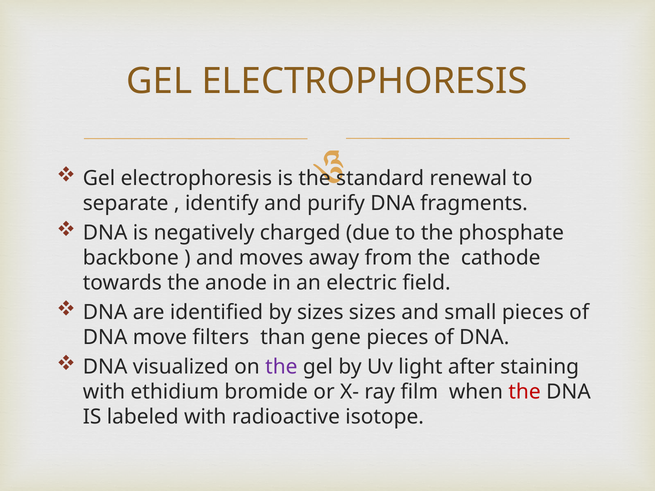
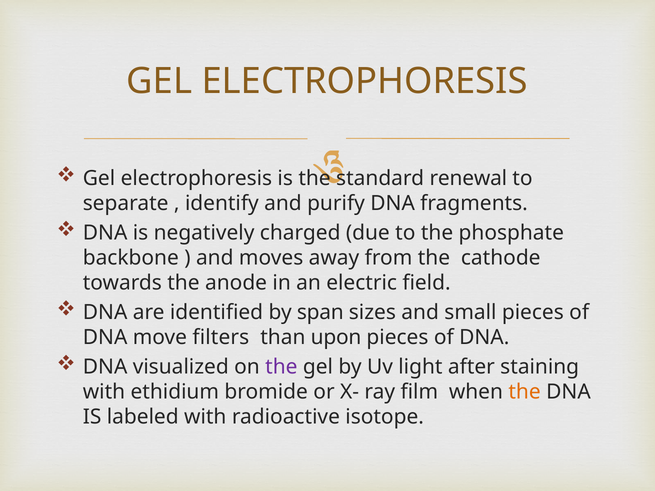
by sizes: sizes -> span
gene: gene -> upon
the at (525, 392) colour: red -> orange
